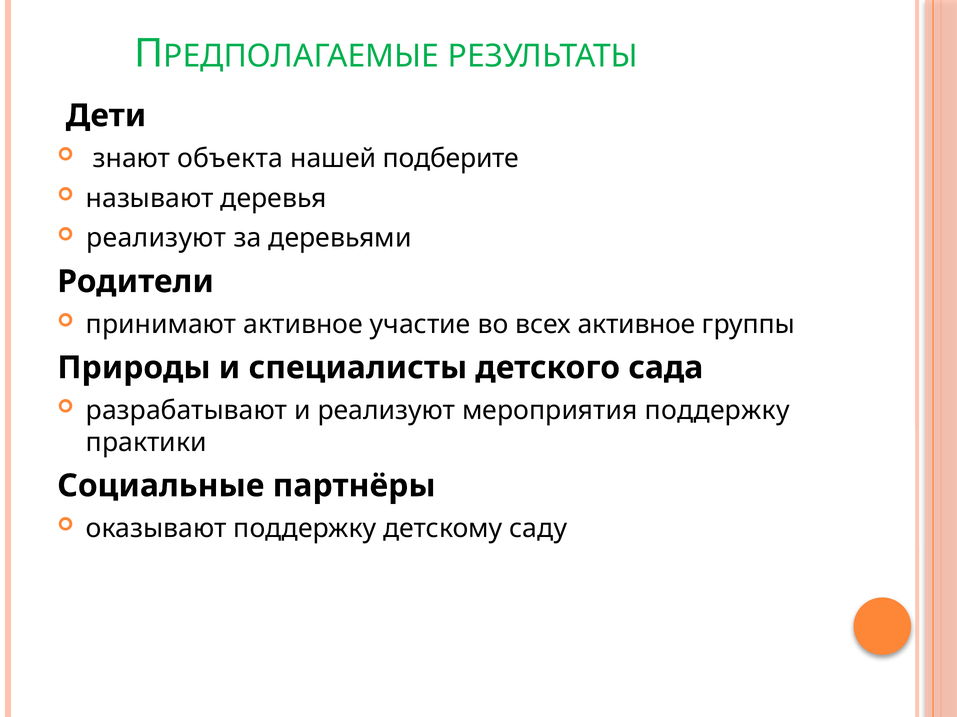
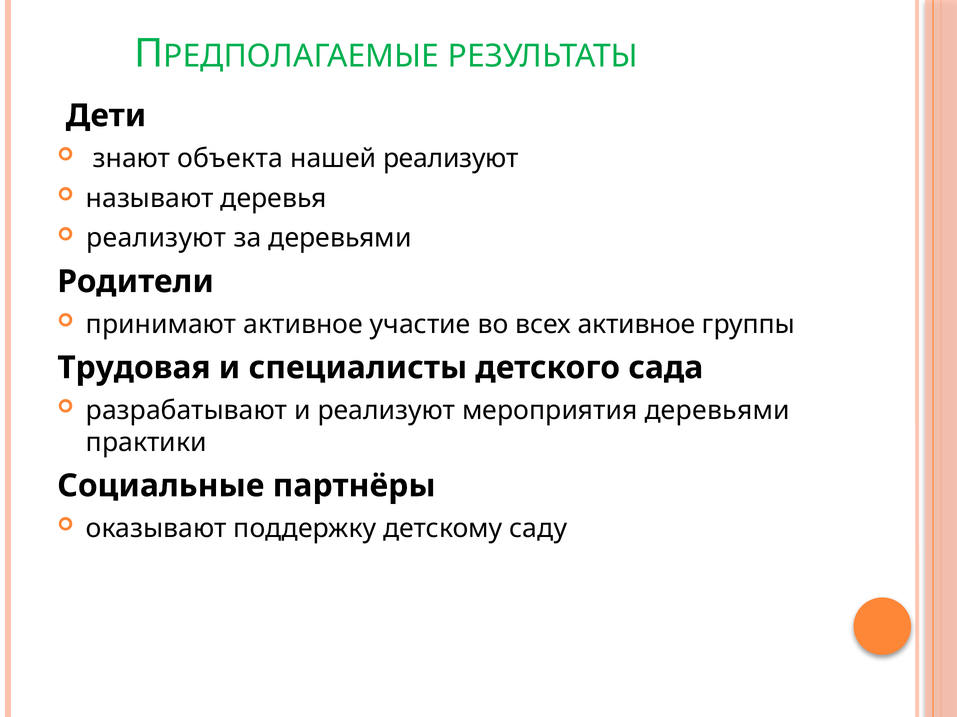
нашей подберите: подберите -> реализуют
Природы: Природы -> Трудовая
мероприятия поддержку: поддержку -> деревьями
